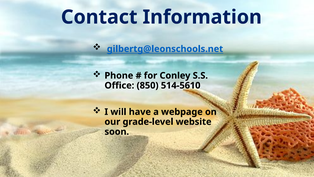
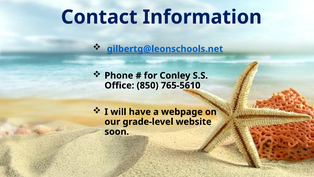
514-5610: 514-5610 -> 765-5610
